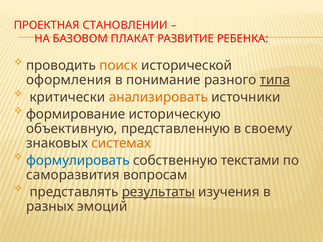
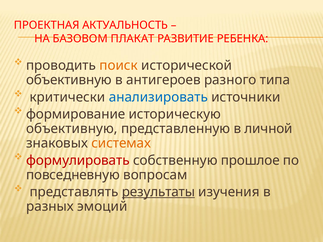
СТАНОВЛЕНИИ: СТАНОВЛЕНИИ -> АКТУАЛЬНОСТЬ
оформления at (69, 80): оформления -> объективную
понимание: понимание -> антигероев
типа underline: present -> none
анализировать colour: orange -> blue
своему: своему -> личной
формулировать colour: blue -> red
текстами: текстами -> прошлое
саморазвития: саморазвития -> повседневную
